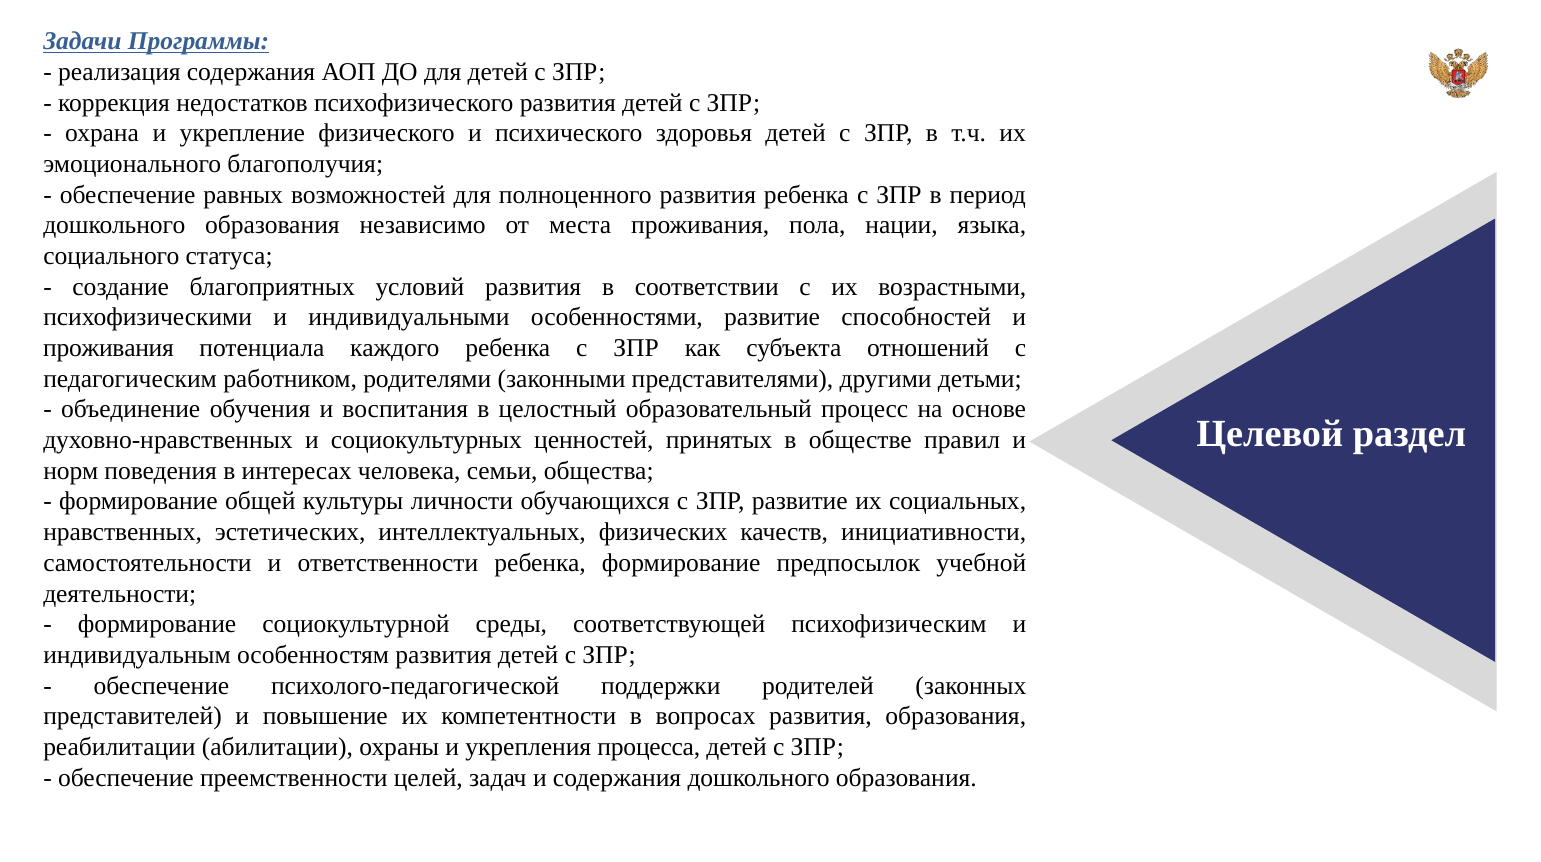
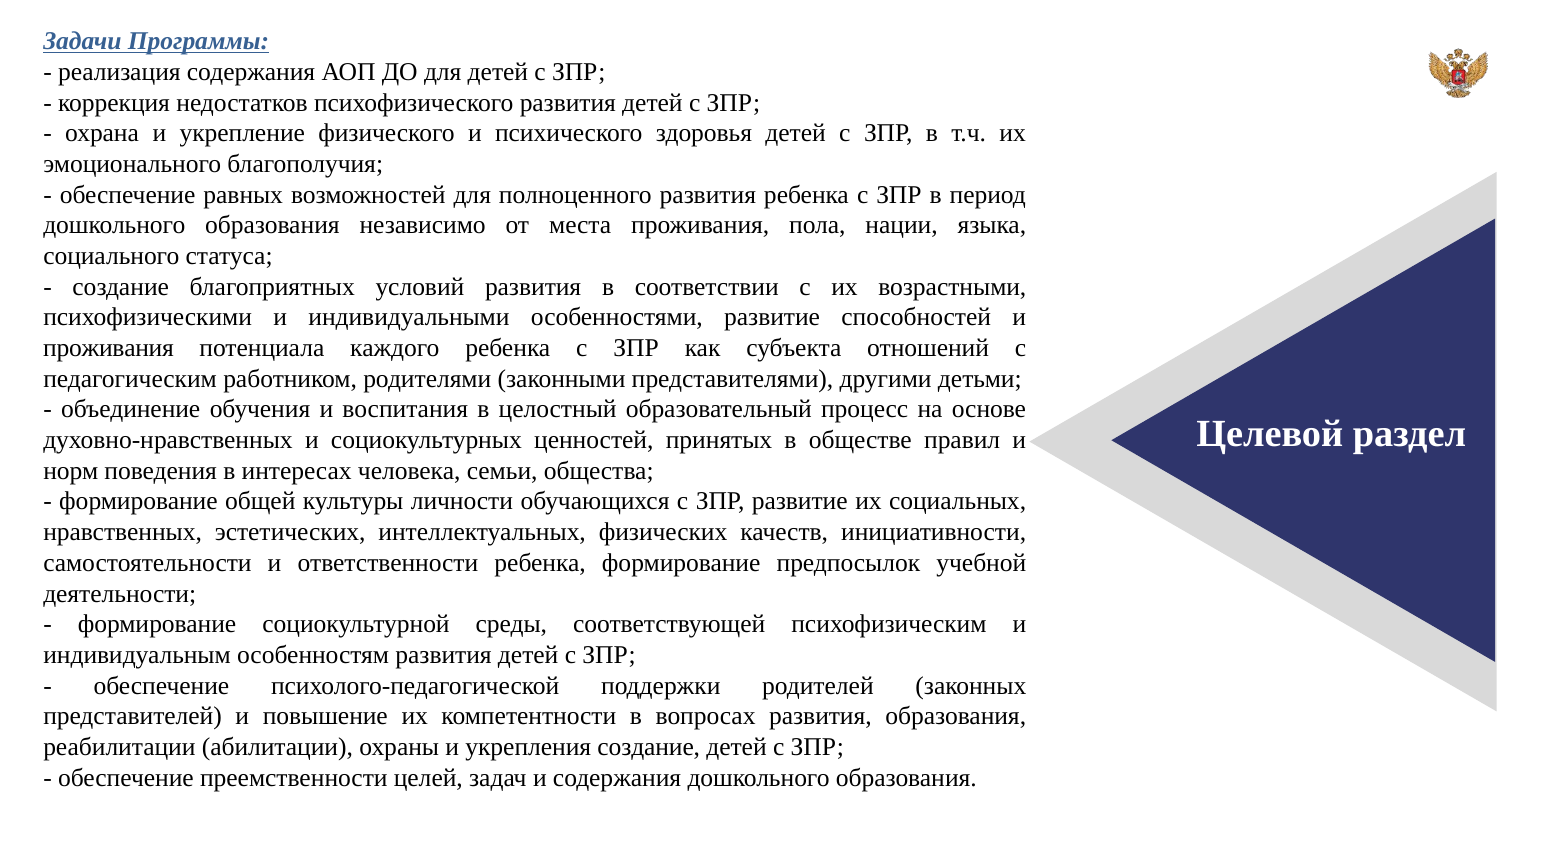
укрепления процесса: процесса -> создание
